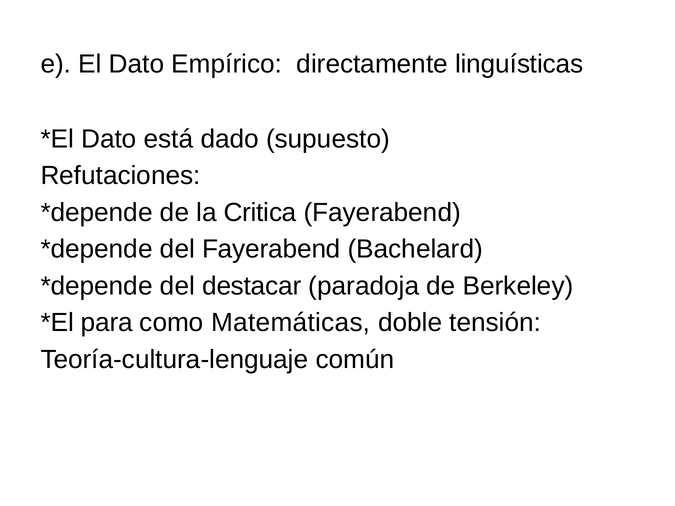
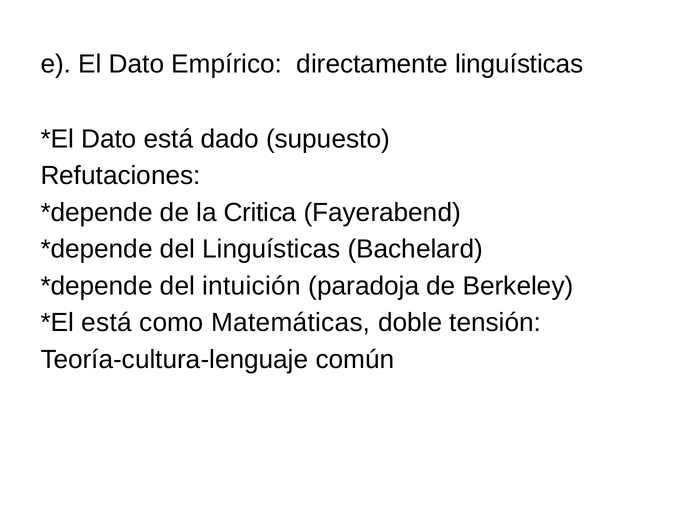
del Fayerabend: Fayerabend -> Linguísticas
destacar: destacar -> intuición
para at (107, 323): para -> está
